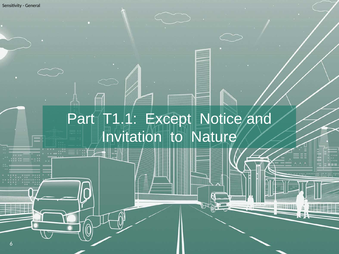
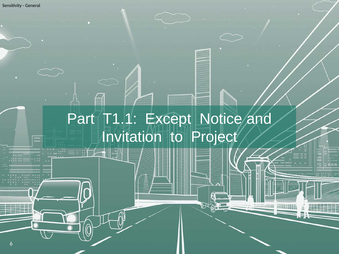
Nature: Nature -> Project
